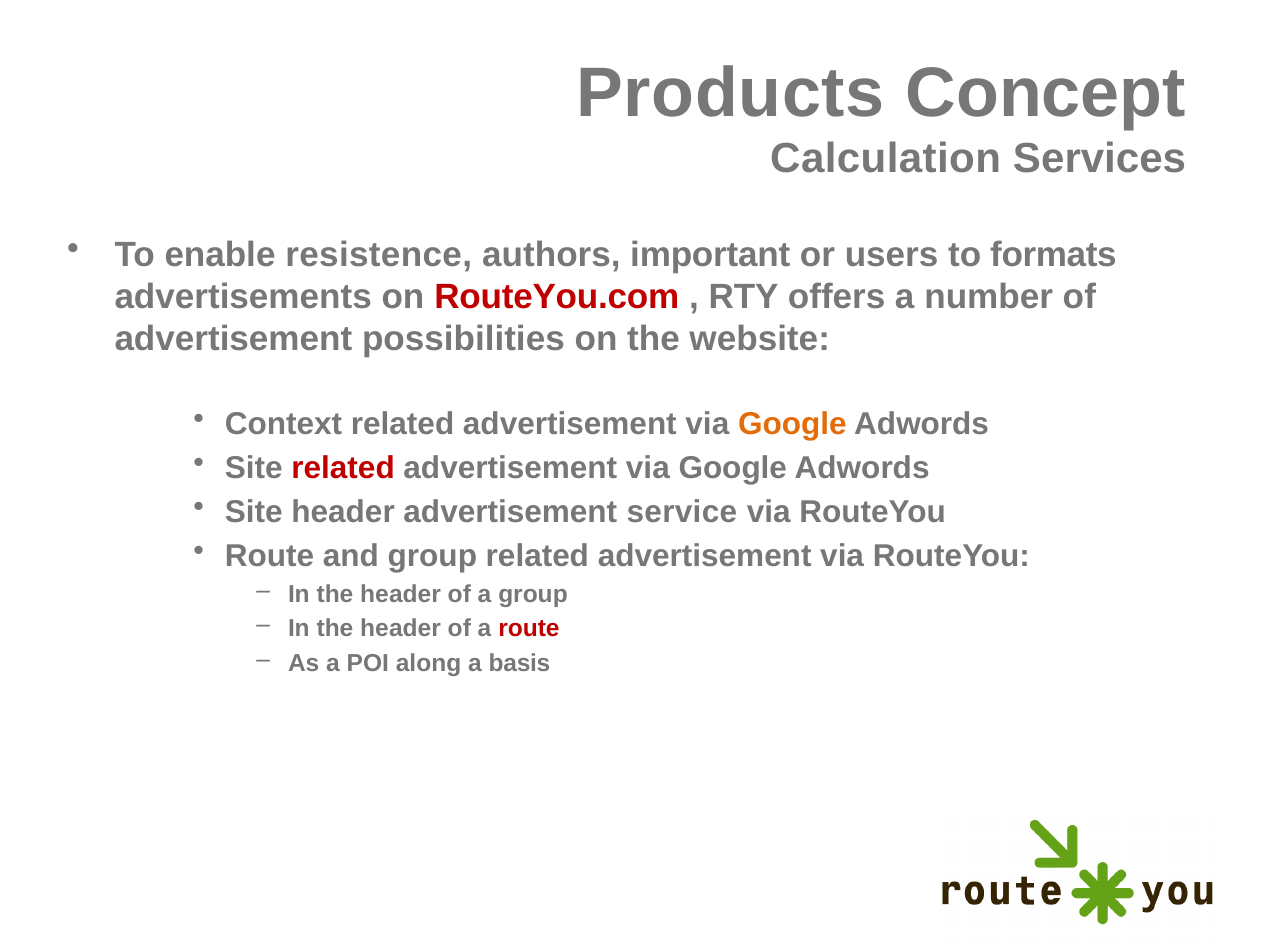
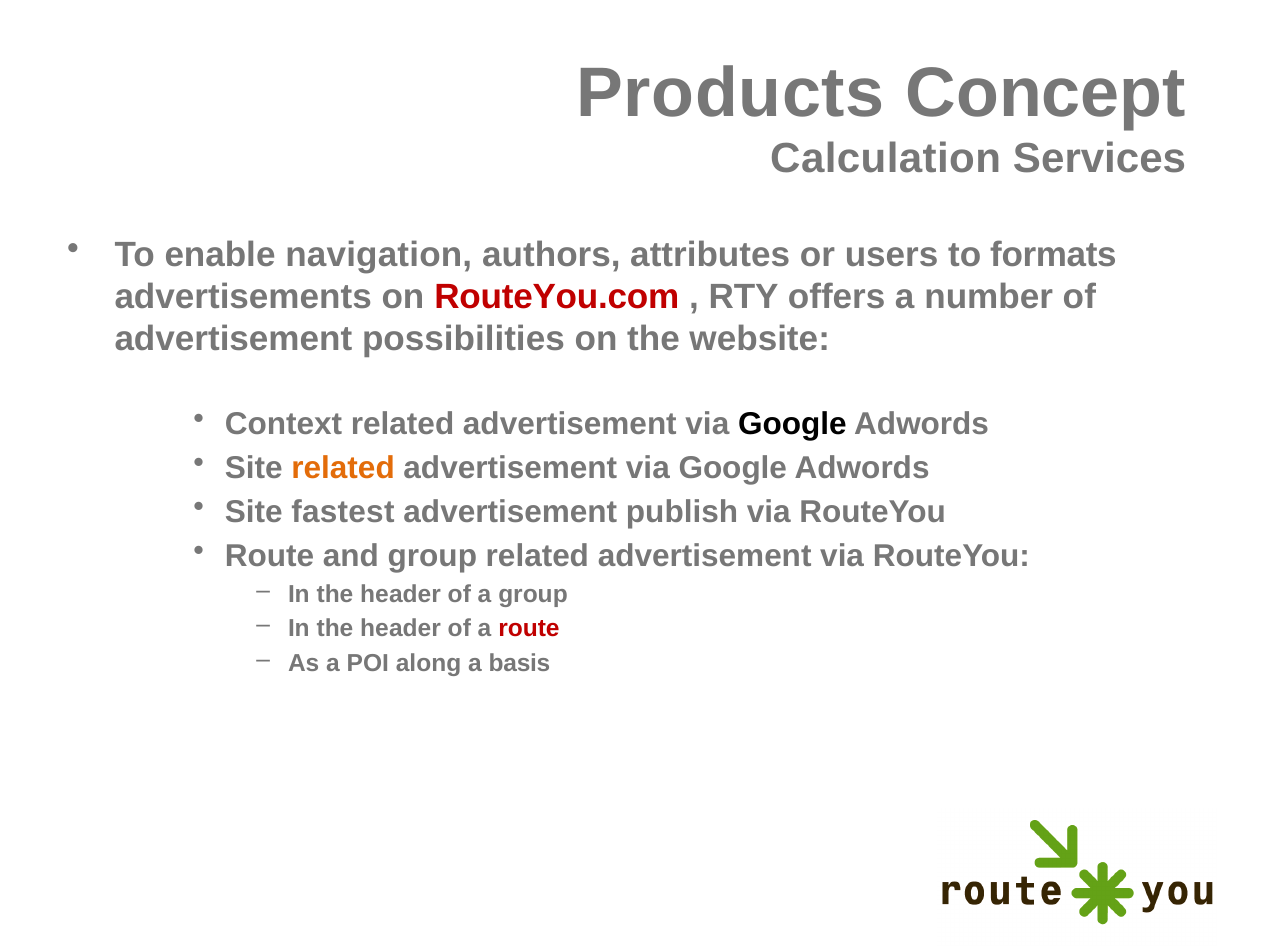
resistence: resistence -> navigation
important: important -> attributes
Google at (792, 424) colour: orange -> black
related at (343, 468) colour: red -> orange
Site header: header -> fastest
service: service -> publish
